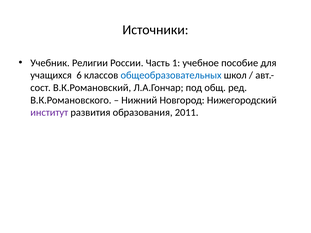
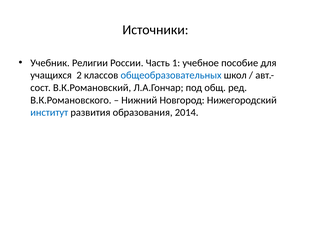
6: 6 -> 2
институт colour: purple -> blue
2011: 2011 -> 2014
